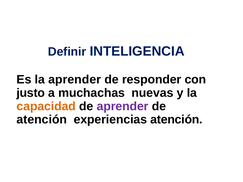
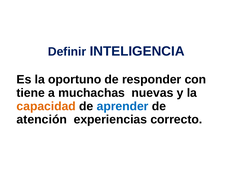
la aprender: aprender -> oportuno
justo: justo -> tiene
aprender at (123, 106) colour: purple -> blue
experiencias atención: atención -> correcto
